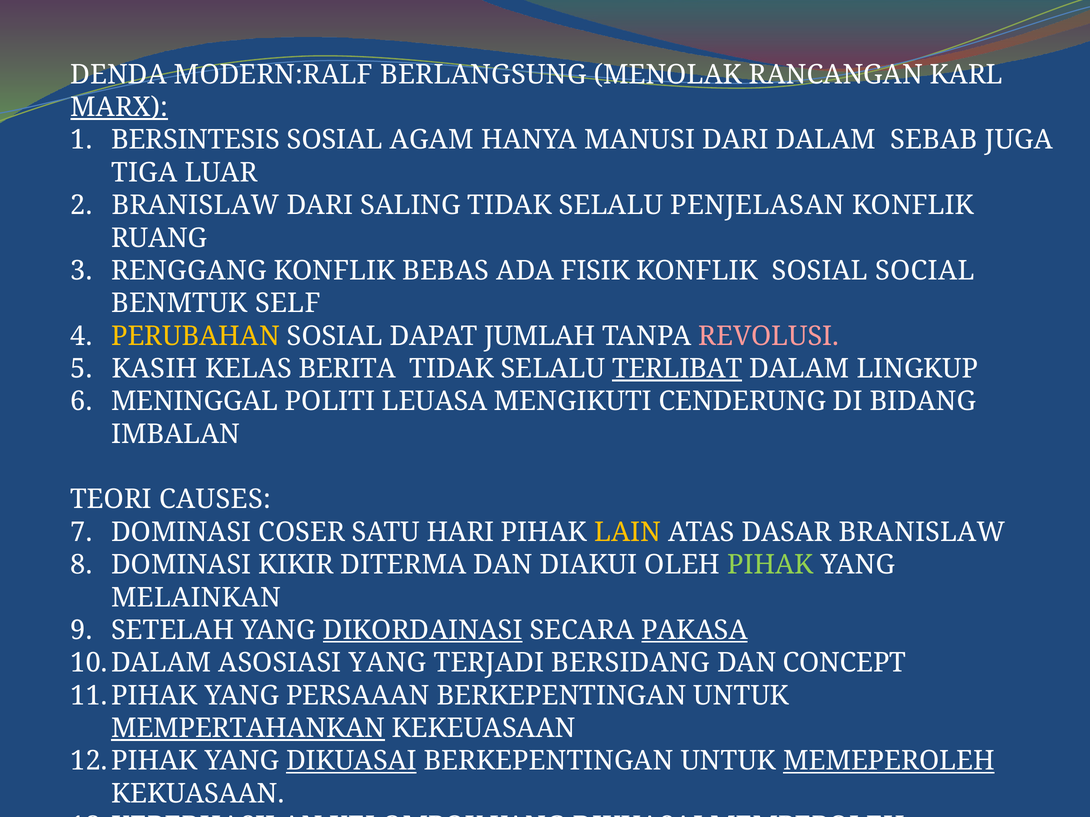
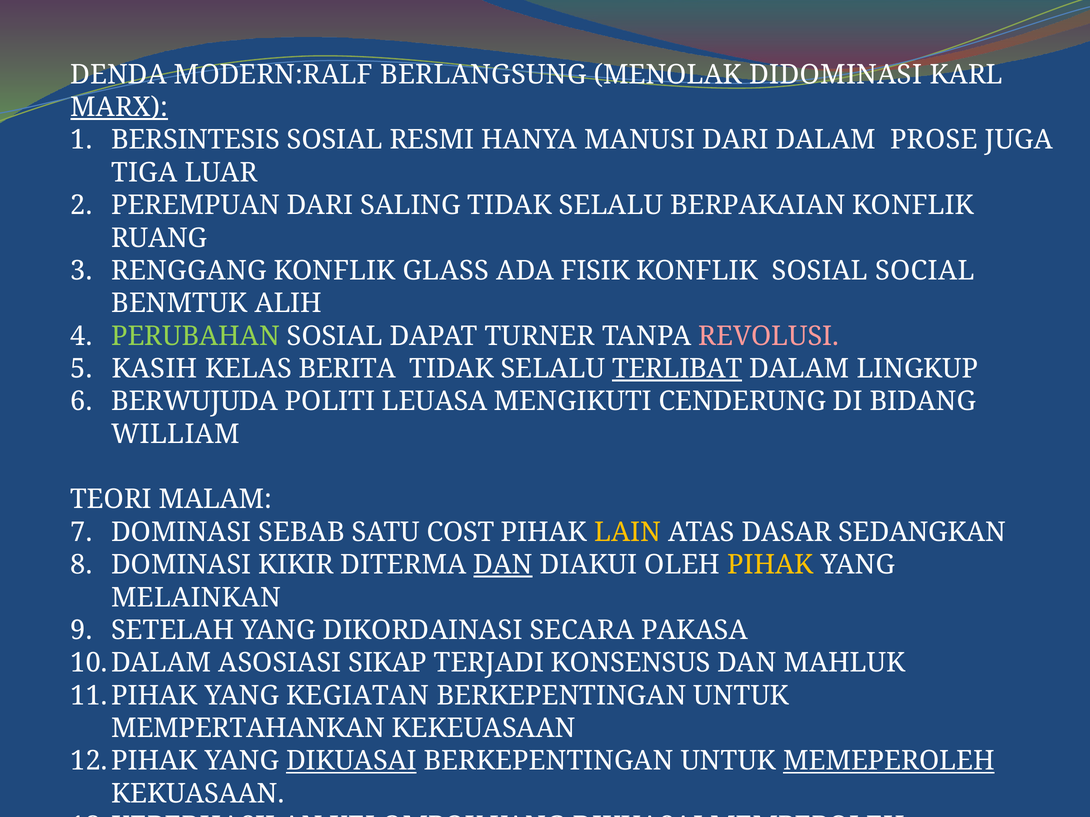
RANCANGAN: RANCANGAN -> DIDOMINASI
AGAM: AGAM -> RESMI
SEBAB: SEBAB -> PROSE
BRANISLAW at (195, 205): BRANISLAW -> PEREMPUAN
PENJELASAN: PENJELASAN -> BERPAKAIAN
BEBAS: BEBAS -> GLASS
SELF: SELF -> ALIH
PERUBAHAN at (196, 336) colour: yellow -> light green
JUMLAH: JUMLAH -> TURNER
MENINGGAL: MENINGGAL -> BERWUJUDA
IMBALAN: IMBALAN -> WILLIAM
CAUSES: CAUSES -> MALAM
COSER: COSER -> SEBAB
HARI: HARI -> COST
DASAR BRANISLAW: BRANISLAW -> SEDANGKAN
DAN at (503, 565) underline: none -> present
PIHAK at (770, 565) colour: light green -> yellow
DIKORDAINASI underline: present -> none
PAKASA underline: present -> none
ASOSIASI YANG: YANG -> SIKAP
BERSIDANG: BERSIDANG -> KONSENSUS
CONCEPT: CONCEPT -> MAHLUK
PERSAAAN: PERSAAAN -> KEGIATAN
MEMPERTAHANKAN underline: present -> none
